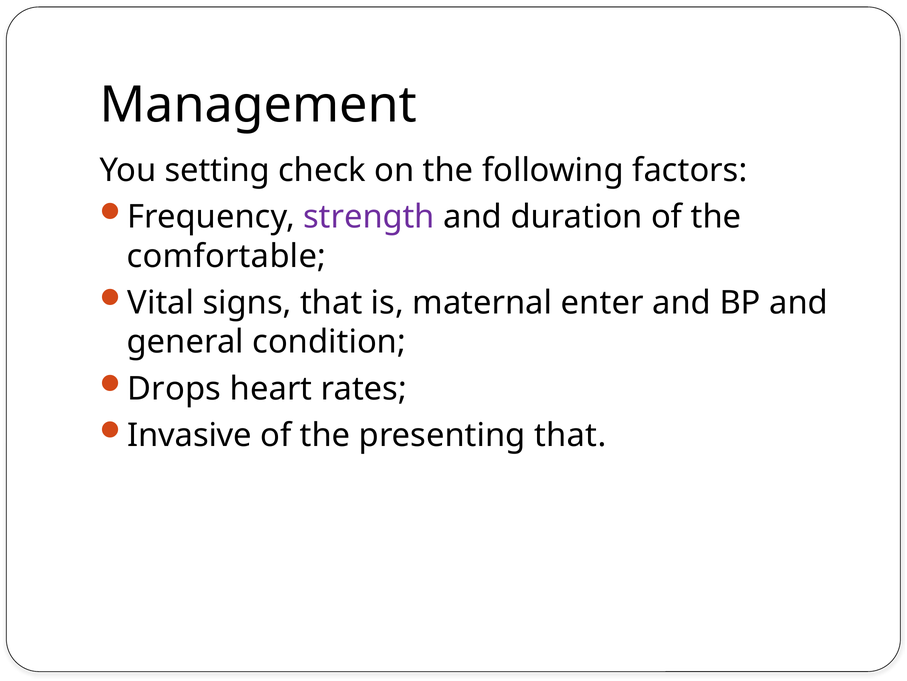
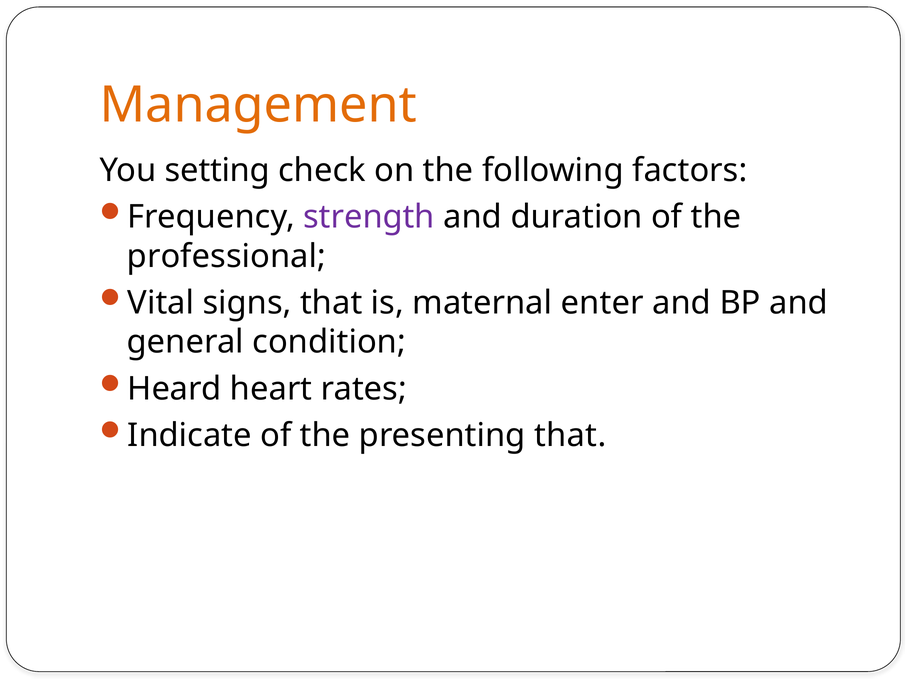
Management colour: black -> orange
comfortable: comfortable -> professional
Drops: Drops -> Heard
Invasive: Invasive -> Indicate
